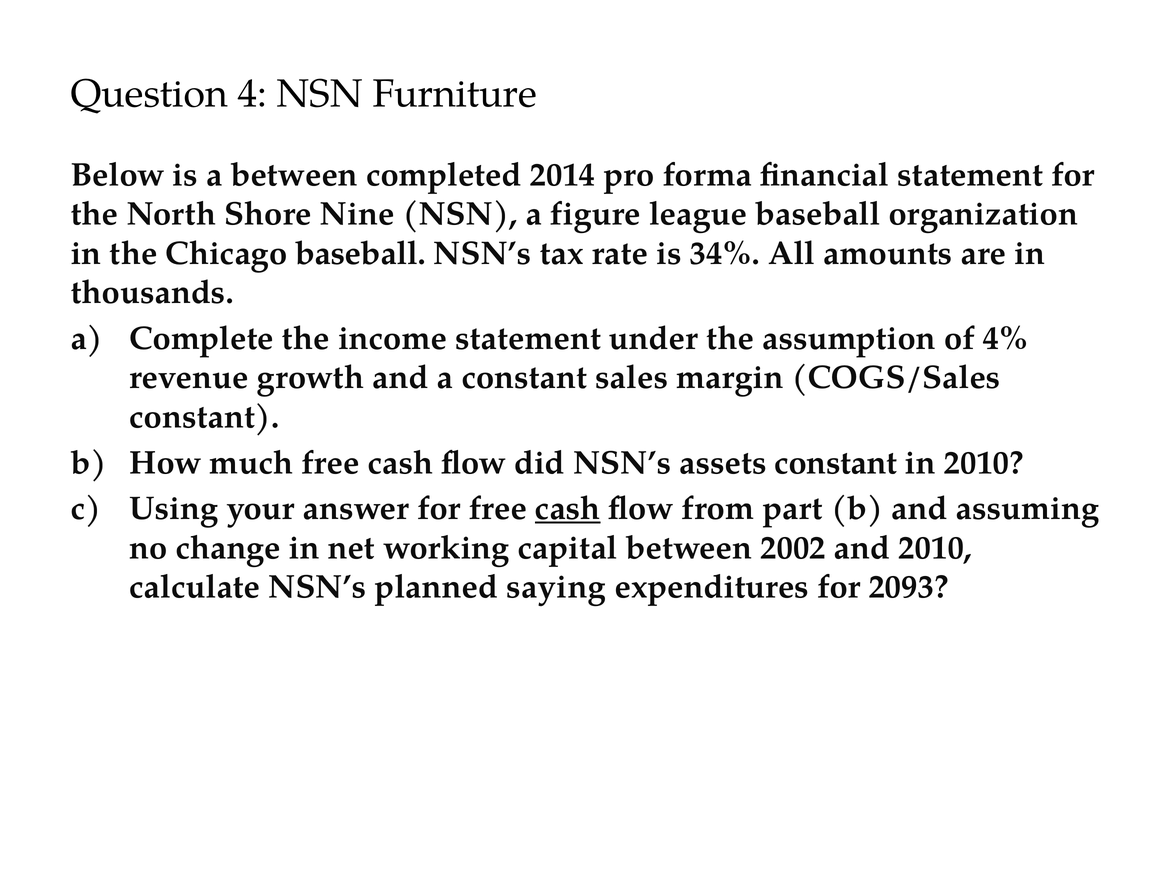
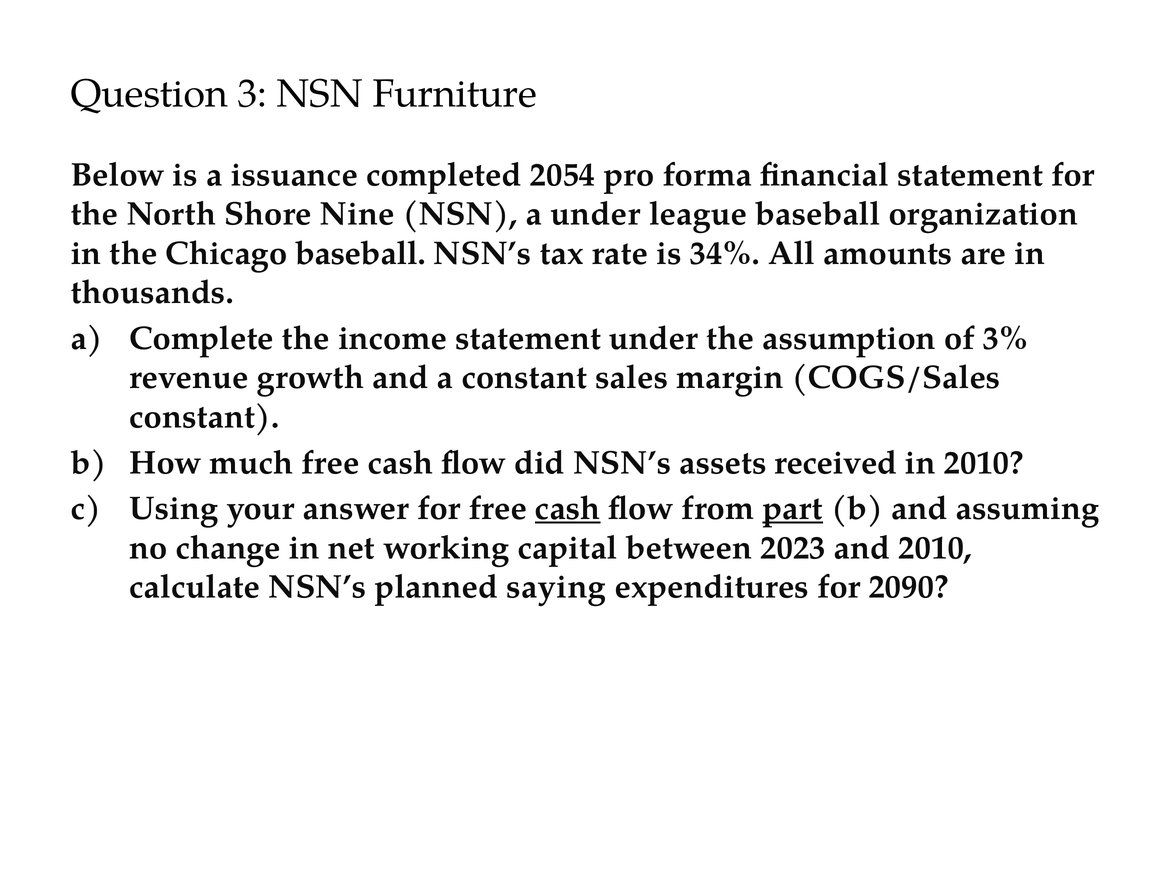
4: 4 -> 3
a between: between -> issuance
2014: 2014 -> 2054
a figure: figure -> under
4%: 4% -> 3%
assets constant: constant -> received
part underline: none -> present
2002: 2002 -> 2023
2093: 2093 -> 2090
